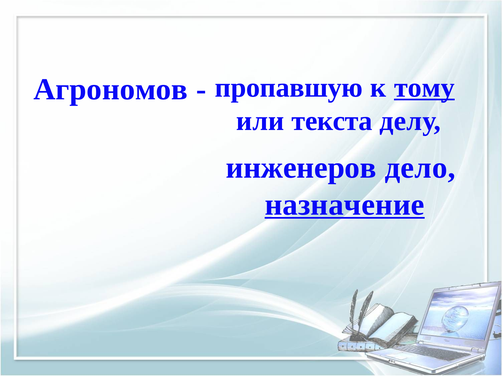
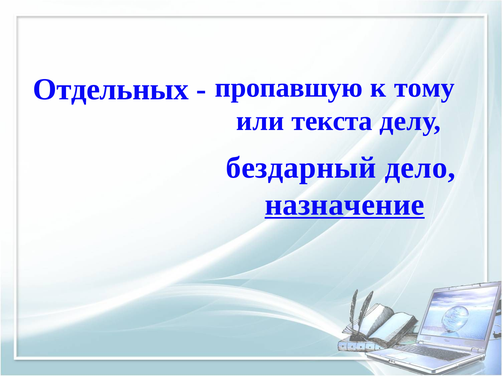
Агрономов: Агрономов -> Отдельных
тому underline: present -> none
инженеров: инженеров -> бездарный
